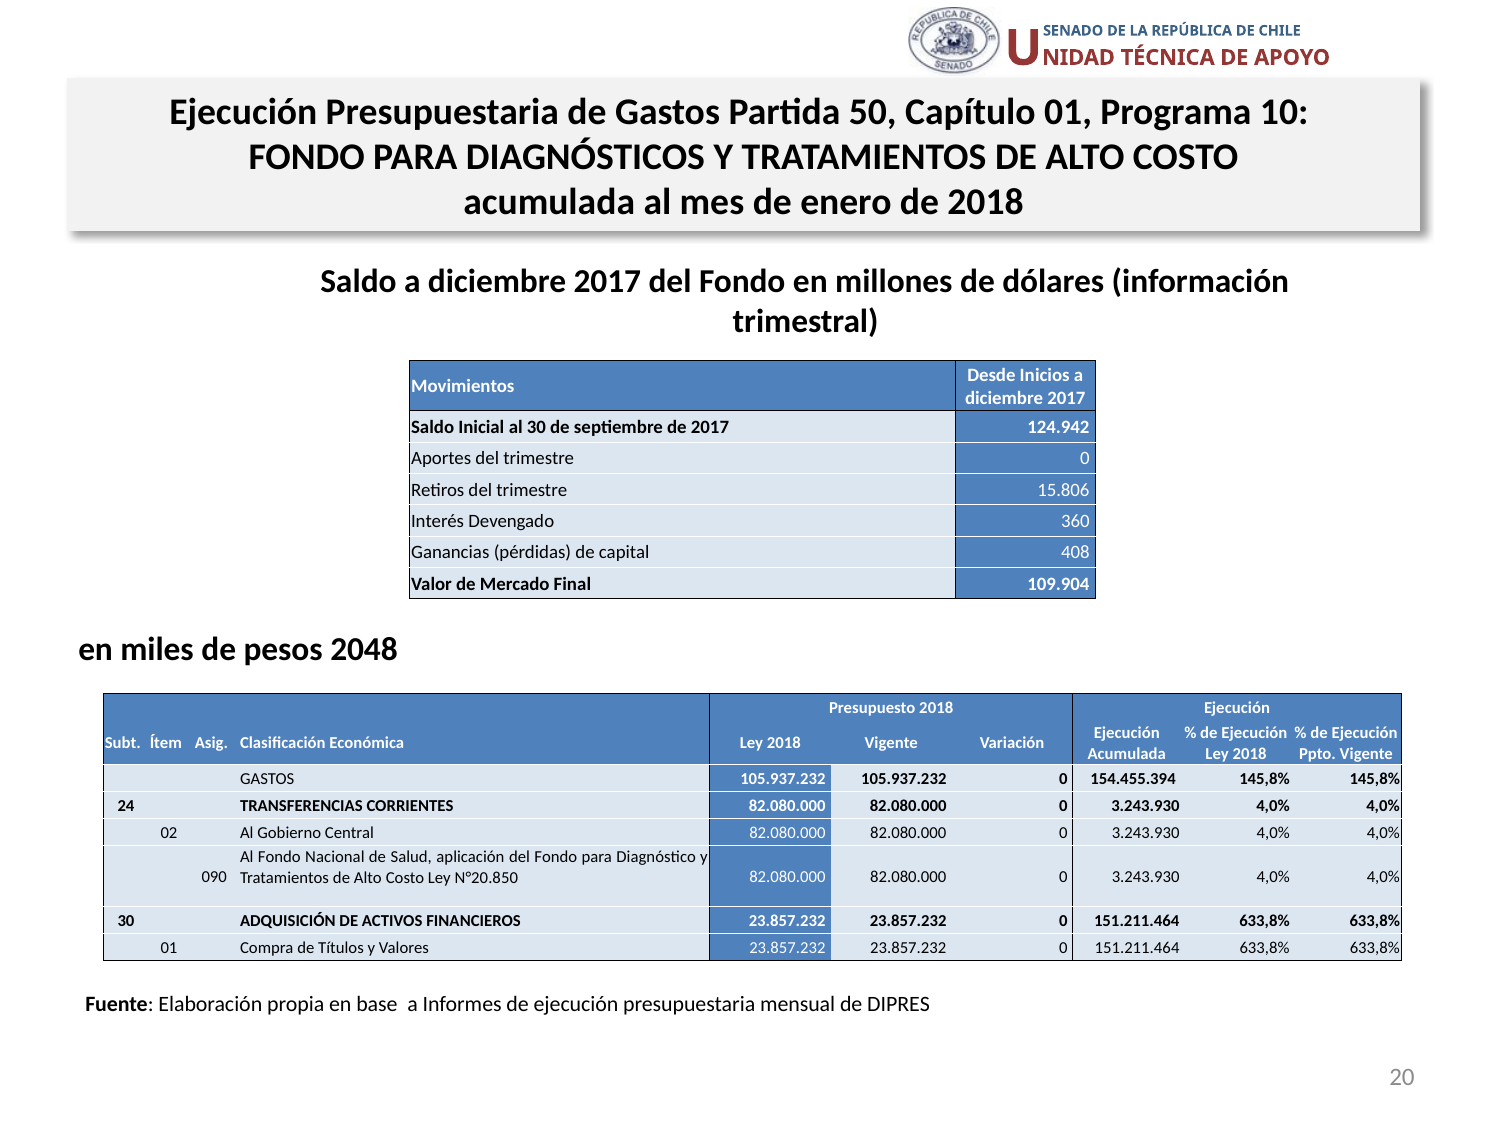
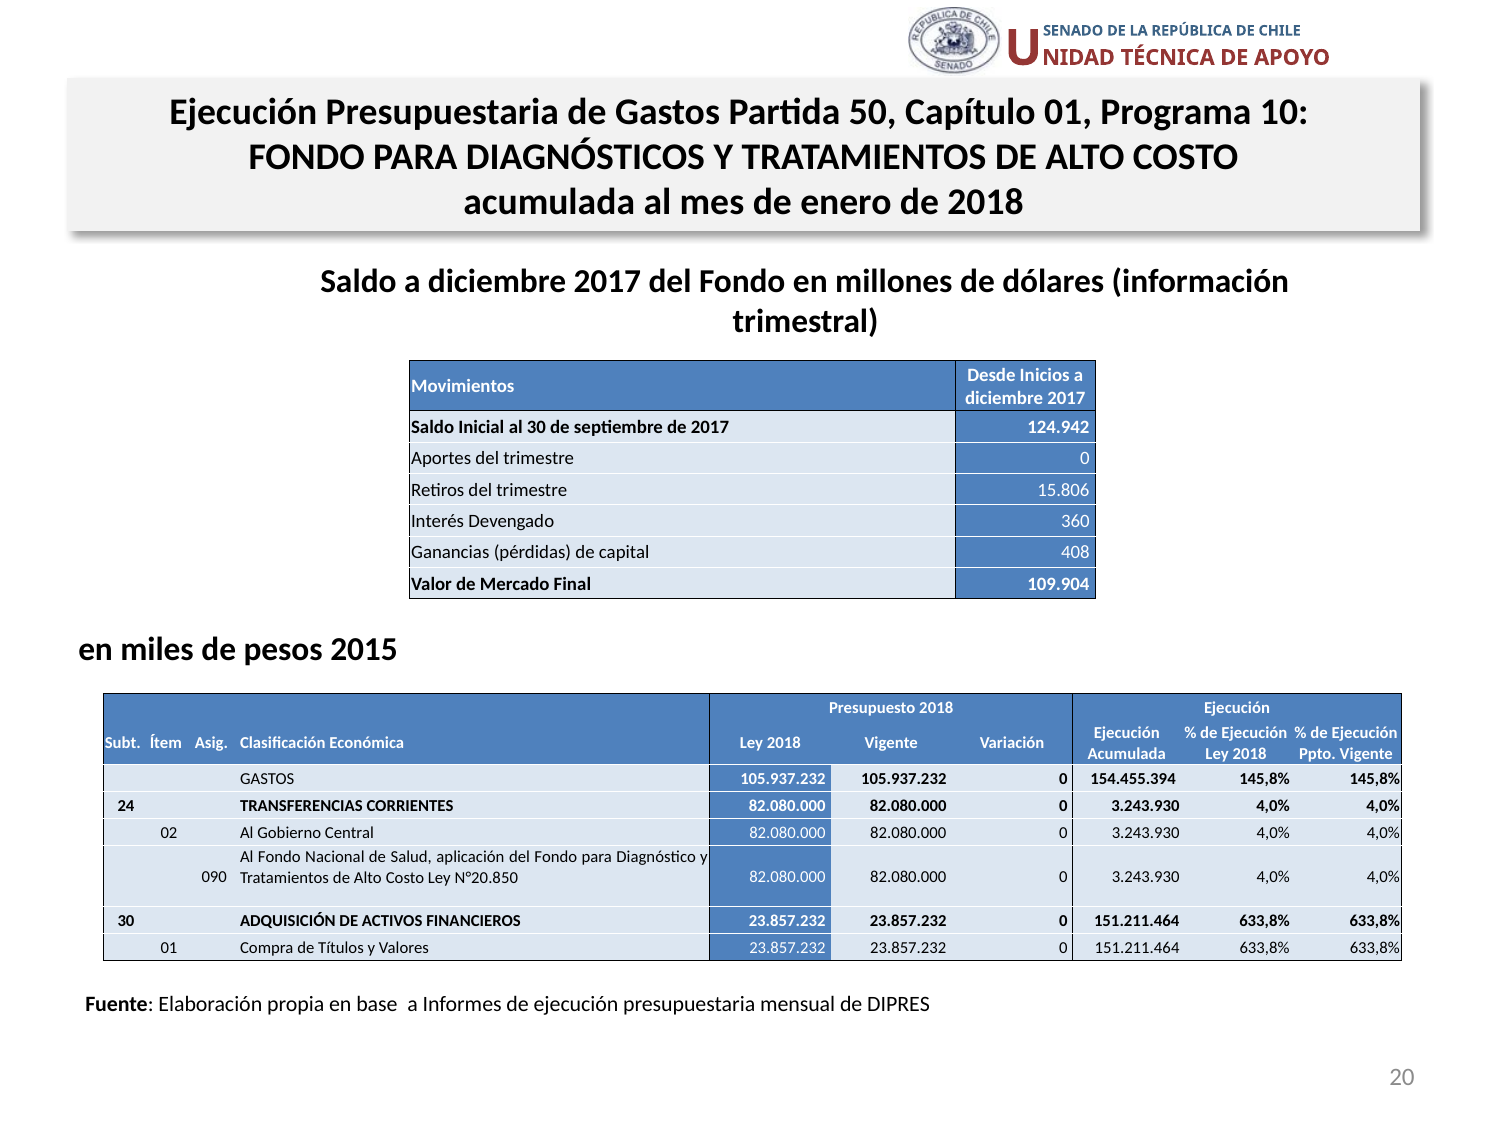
2048: 2048 -> 2015
